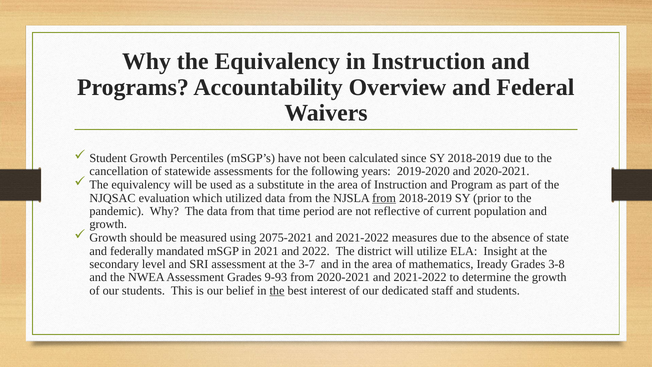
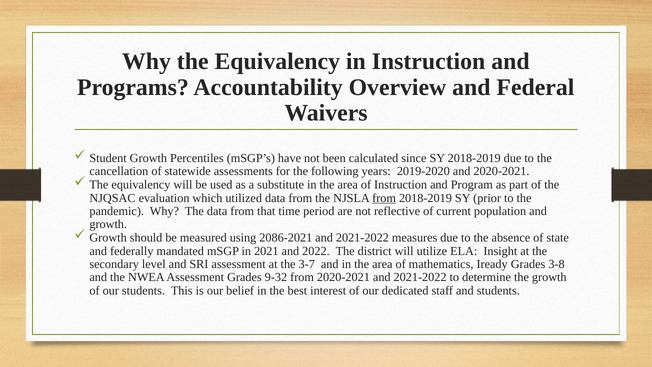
2075-2021: 2075-2021 -> 2086-2021
9-93: 9-93 -> 9-32
the at (277, 290) underline: present -> none
